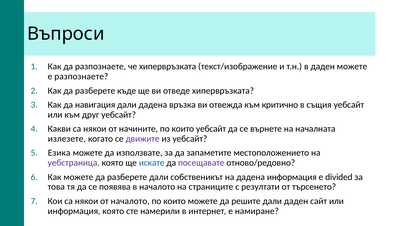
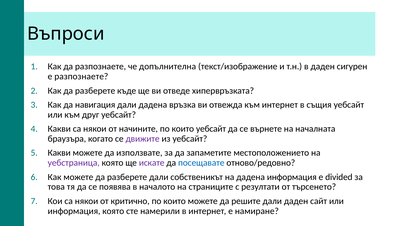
че хипервръзката: хипервръзката -> допълнителна
даден можете: можете -> сигурен
към критично: критично -> интернет
излезете: излезете -> браузъра
Езика at (59, 153): Езика -> Какви
искате colour: blue -> purple
посещавате colour: purple -> blue
от началото: началото -> критично
